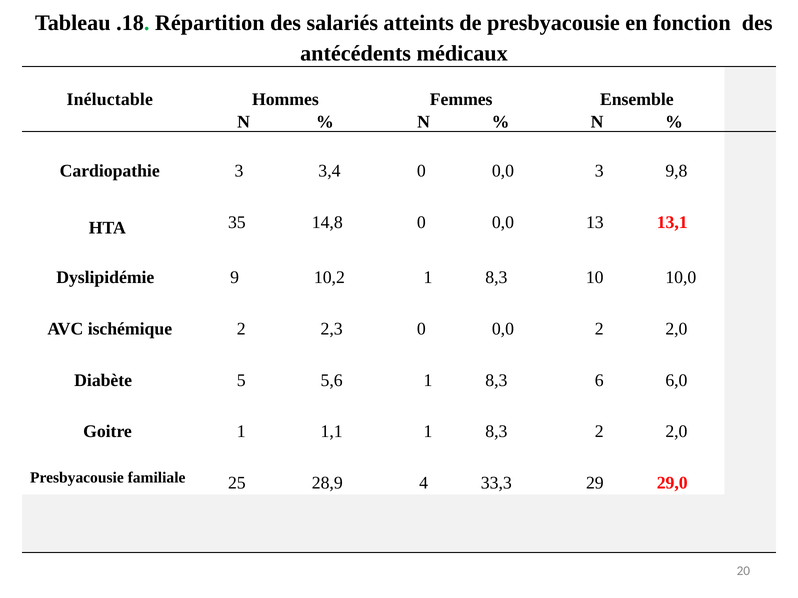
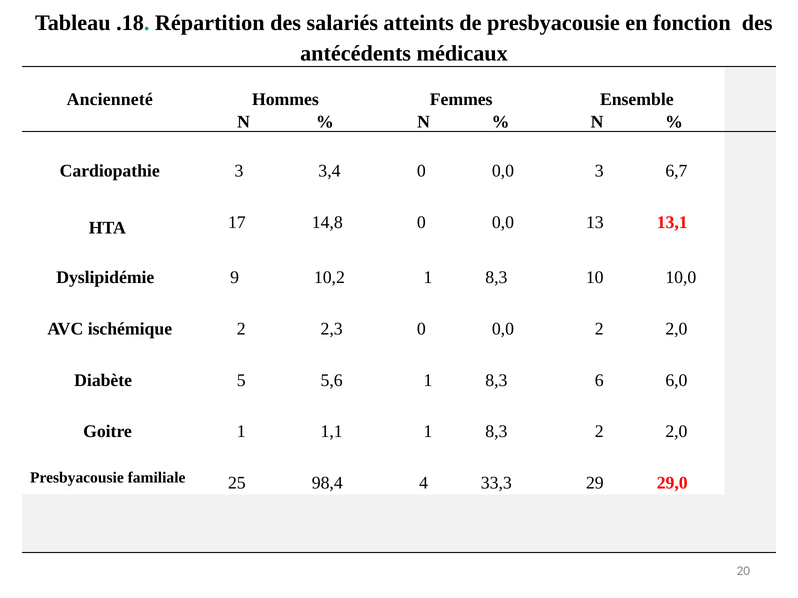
Inéluctable: Inéluctable -> Ancienneté
9,8: 9,8 -> 6,7
35: 35 -> 17
28,9: 28,9 -> 98,4
